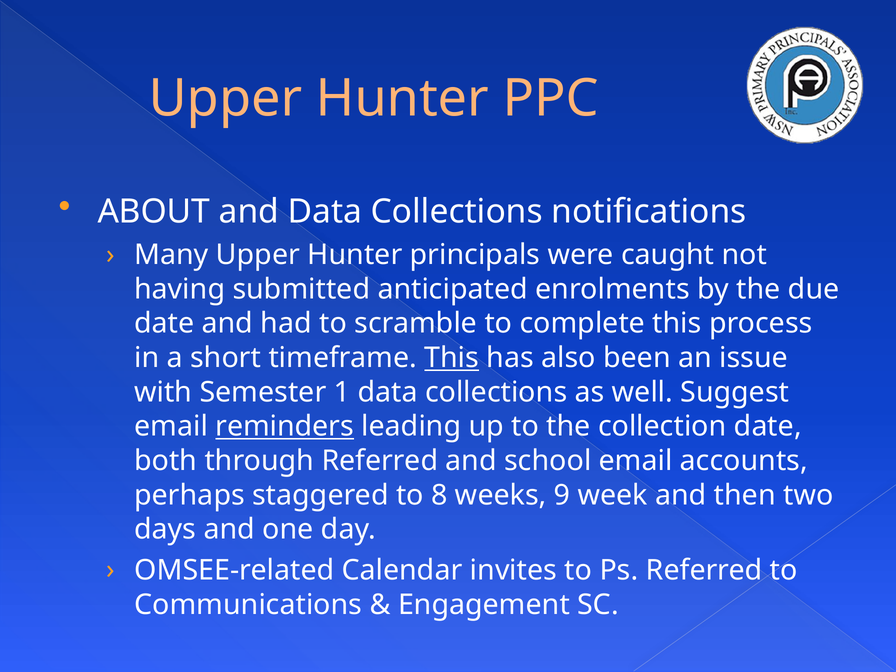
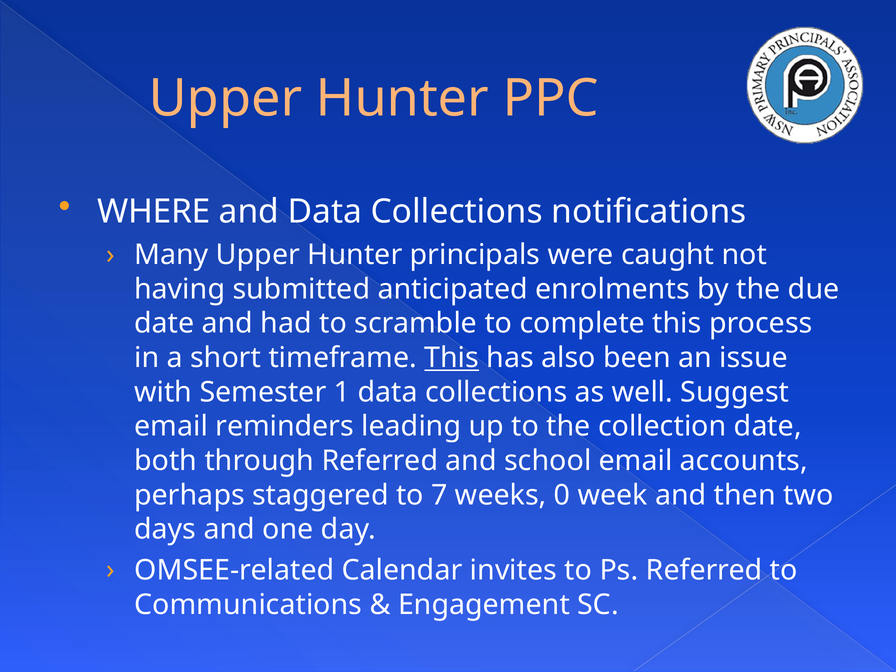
ABOUT: ABOUT -> WHERE
reminders underline: present -> none
8: 8 -> 7
9: 9 -> 0
